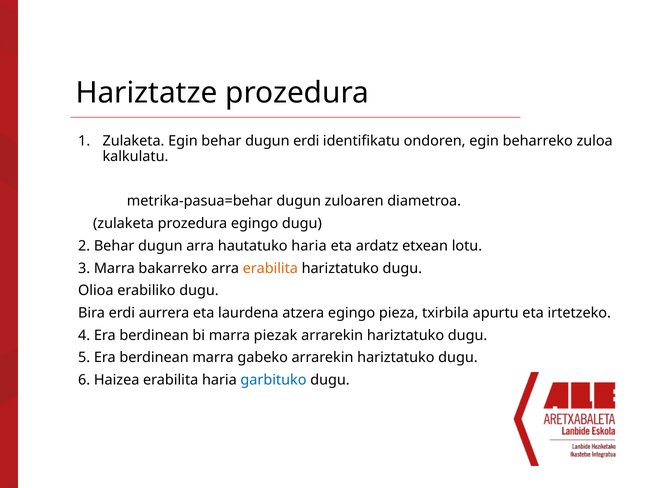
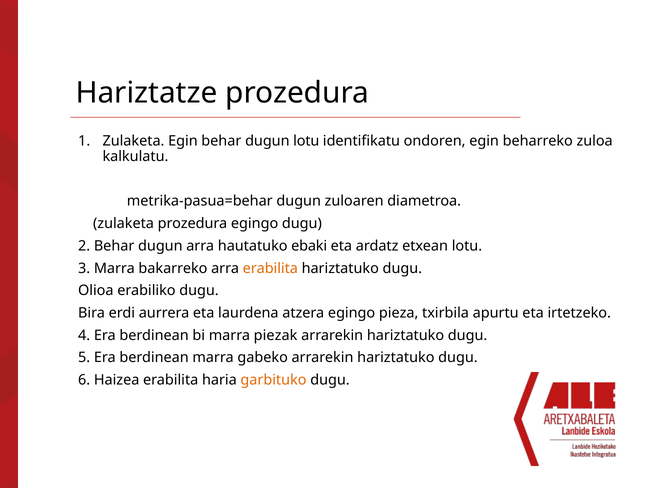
dugun erdi: erdi -> lotu
hautatuko haria: haria -> ebaki
garbituko colour: blue -> orange
